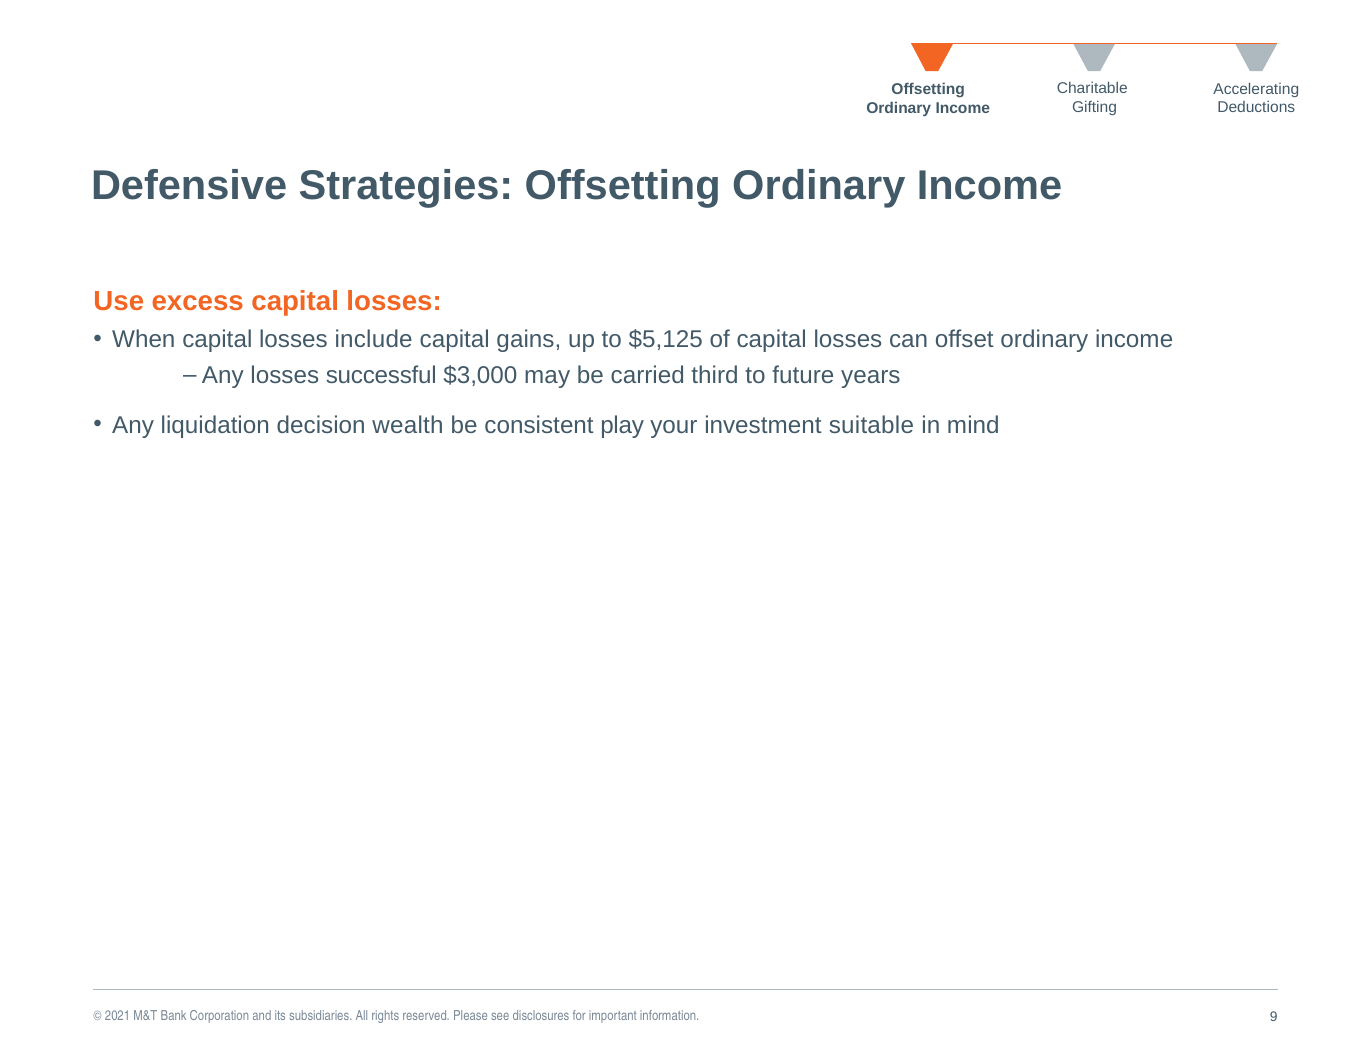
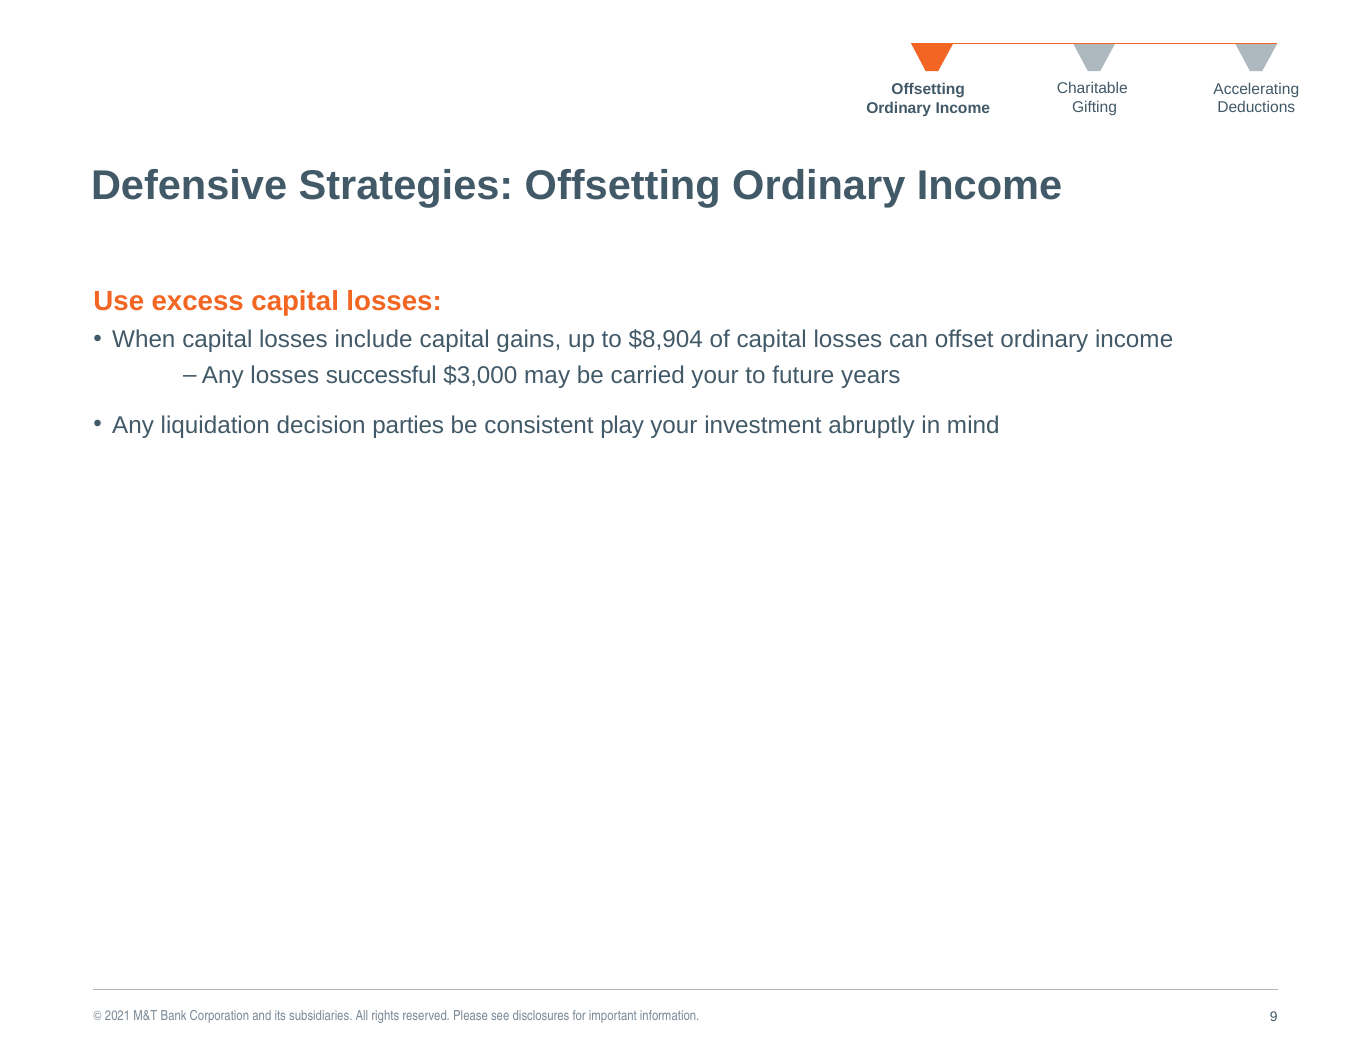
$5,125: $5,125 -> $8,904
carried third: third -> your
wealth: wealth -> parties
suitable: suitable -> abruptly
